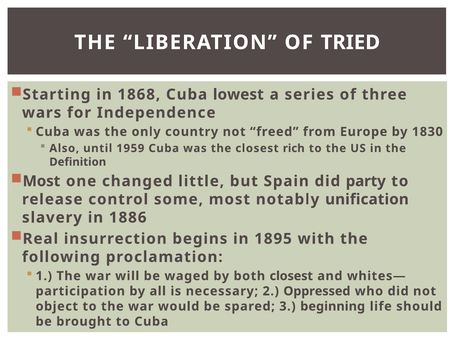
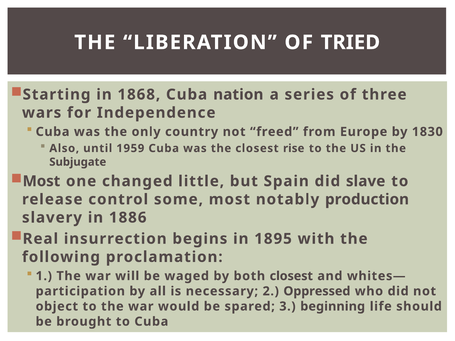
lowest: lowest -> nation
rich: rich -> rise
Definition: Definition -> Subjugate
party: party -> slave
unification: unification -> production
